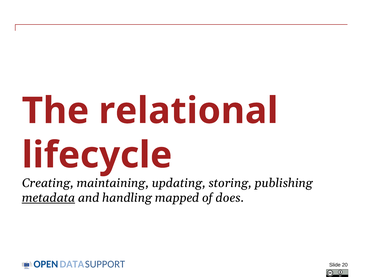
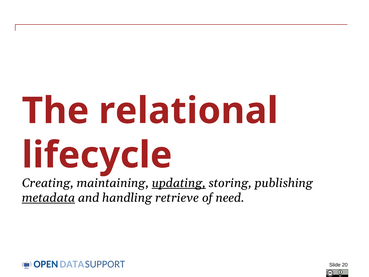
updating underline: none -> present
mapped: mapped -> retrieve
does: does -> need
